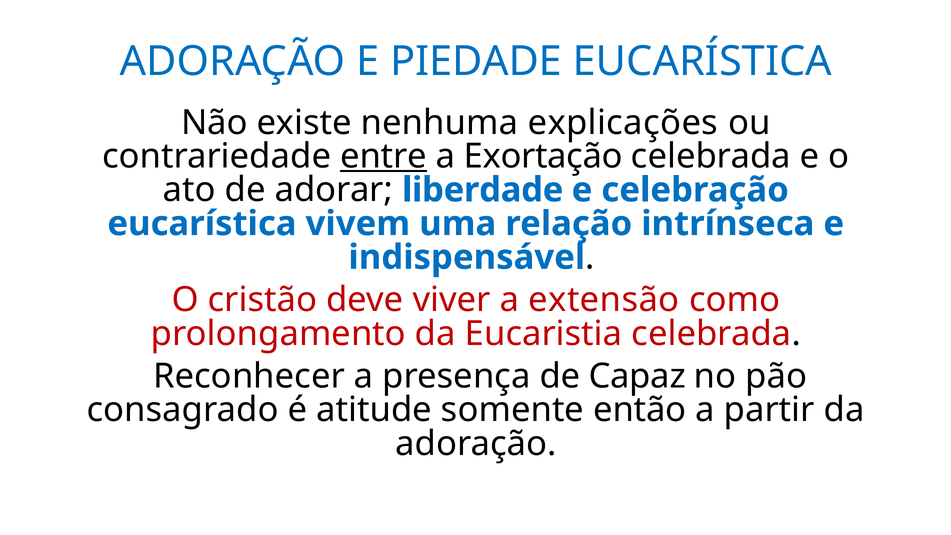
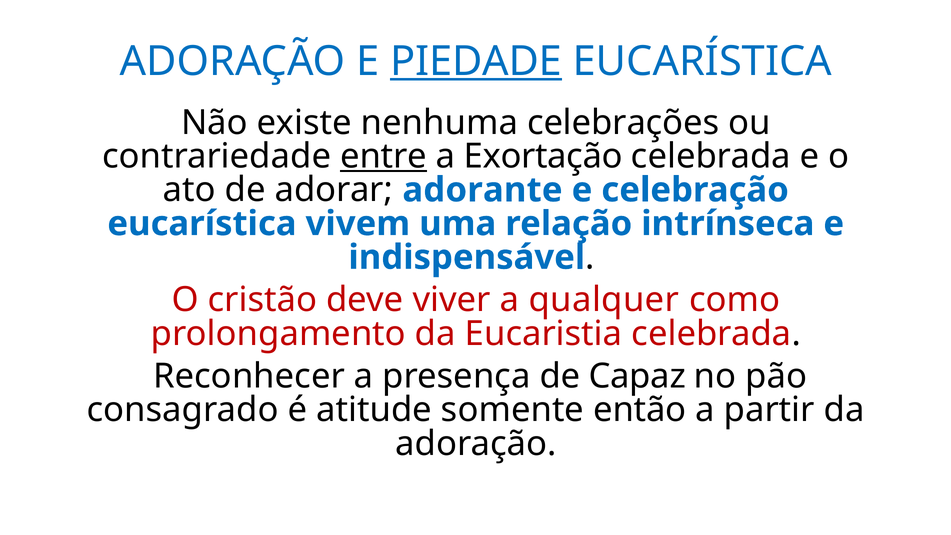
PIEDADE underline: none -> present
explicações: explicações -> celebrações
liberdade: liberdade -> adorante
extensão: extensão -> qualquer
